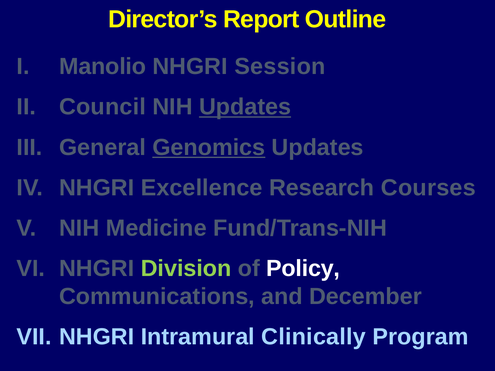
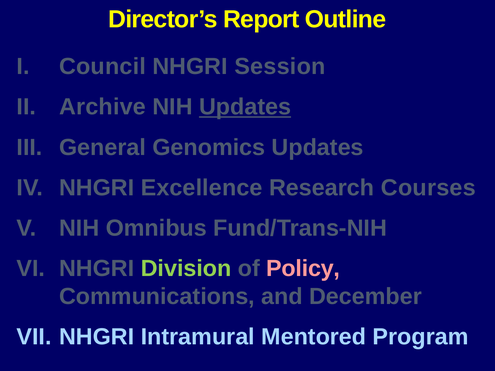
Manolio: Manolio -> Council
Council: Council -> Archive
Genomics underline: present -> none
Medicine: Medicine -> Omnibus
Policy colour: white -> pink
Clinically: Clinically -> Mentored
